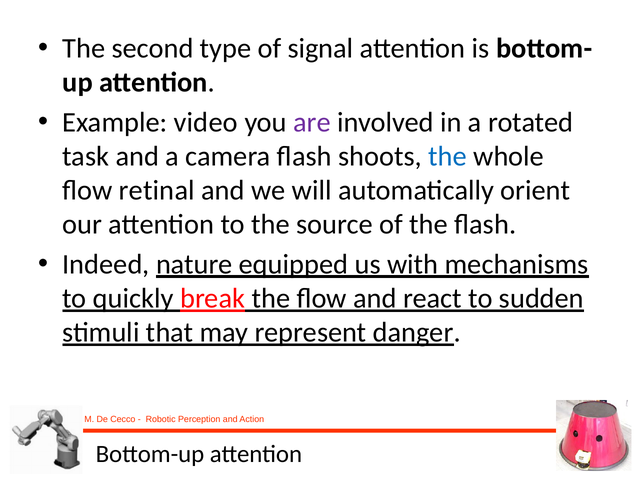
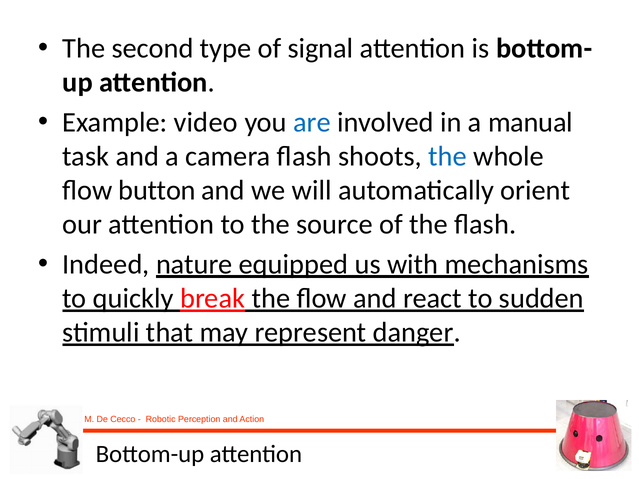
are colour: purple -> blue
rotated: rotated -> manual
retinal: retinal -> button
